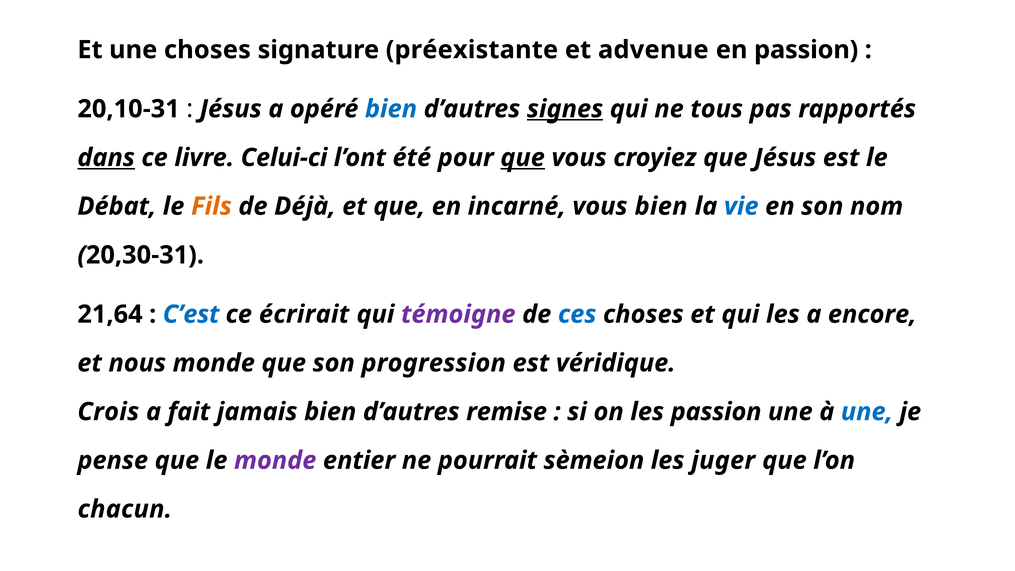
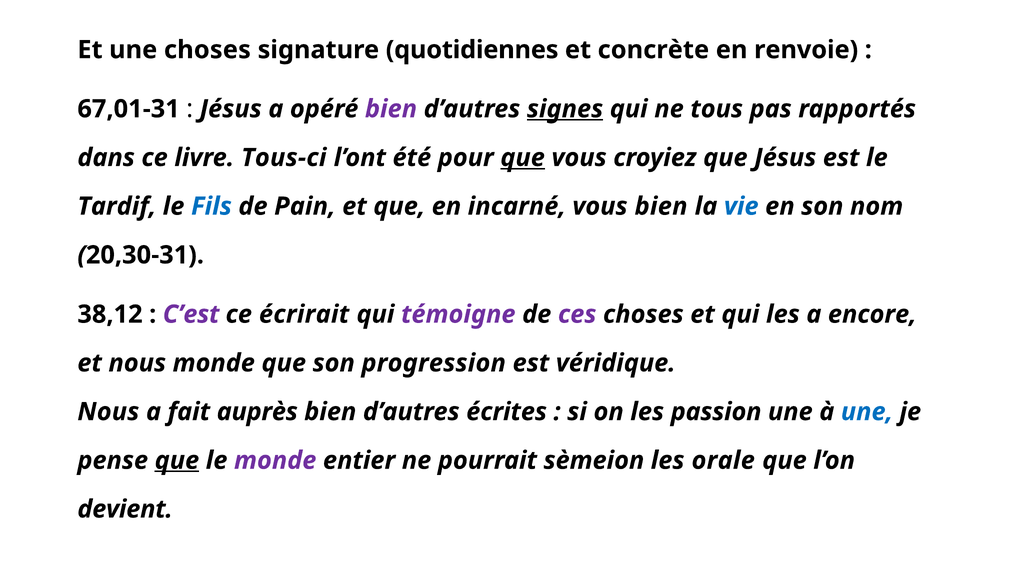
préexistante: préexistante -> quotidiennes
advenue: advenue -> concrète
en passion: passion -> renvoie
20,10-31: 20,10-31 -> 67,01-31
bien at (391, 109) colour: blue -> purple
dans underline: present -> none
Celui-ci: Celui-ci -> Tous-ci
Débat: Débat -> Tardif
Fils colour: orange -> blue
Déjà: Déjà -> Pain
21,64: 21,64 -> 38,12
C’est colour: blue -> purple
ces colour: blue -> purple
Crois at (108, 412): Crois -> Nous
jamais: jamais -> auprès
remise: remise -> écrites
que at (177, 460) underline: none -> present
juger: juger -> orale
chacun: chacun -> devient
